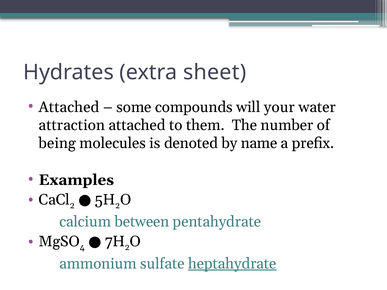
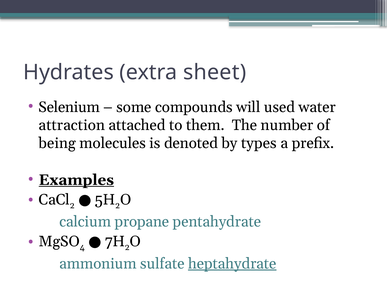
Attached at (69, 107): Attached -> Selenium
your: your -> used
name: name -> types
Examples underline: none -> present
between: between -> propane
